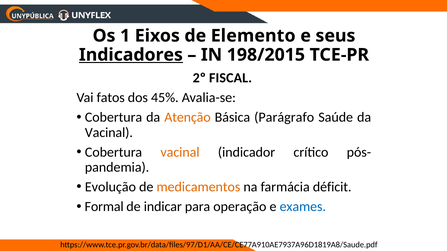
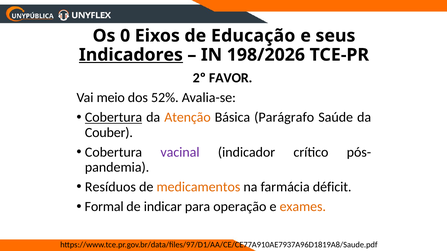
1: 1 -> 0
Elemento: Elemento -> Educação
198/2015: 198/2015 -> 198/2026
FISCAL: FISCAL -> FAVOR
fatos: fatos -> meio
45%: 45% -> 52%
Cobertura at (114, 118) underline: none -> present
Vacinal at (109, 133): Vacinal -> Couber
vacinal at (180, 152) colour: orange -> purple
Evolução: Evolução -> Resíduos
exames colour: blue -> orange
